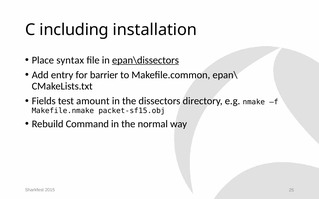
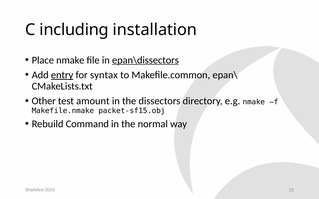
Place syntax: syntax -> nmake
entry underline: none -> present
barrier: barrier -> syntax
Fields: Fields -> Other
